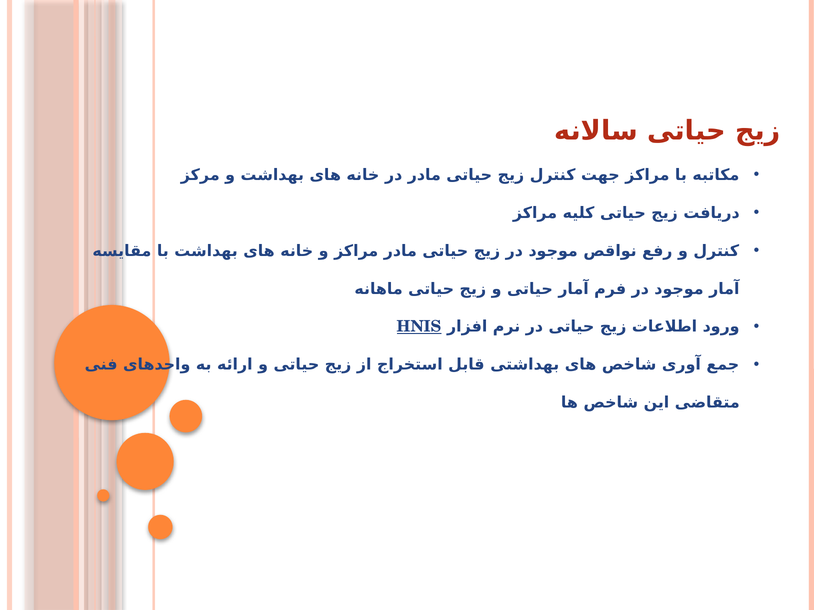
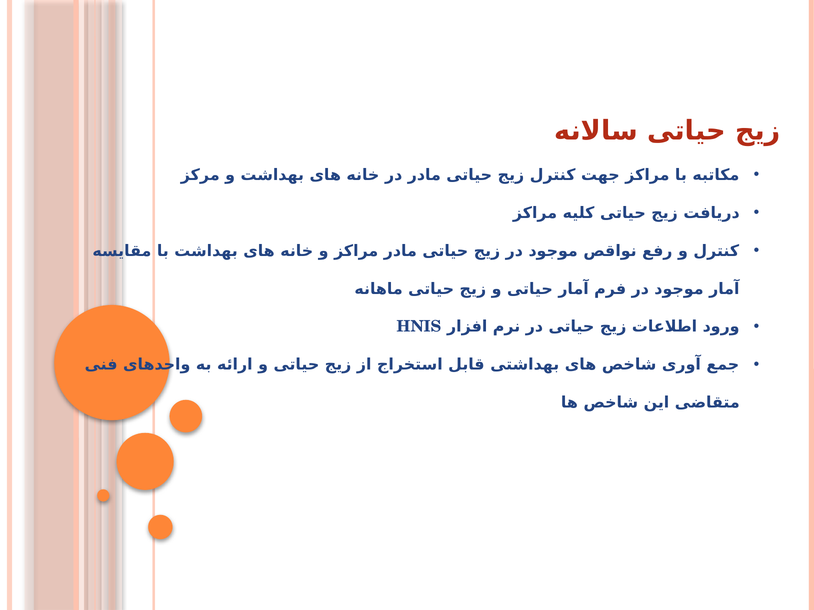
HNIS underline: present -> none
